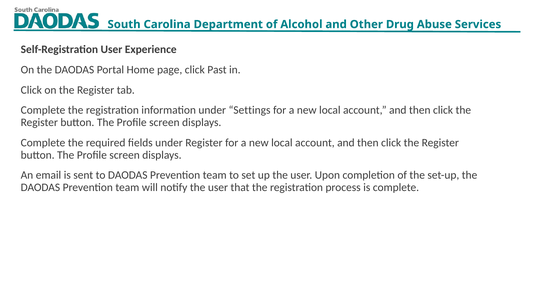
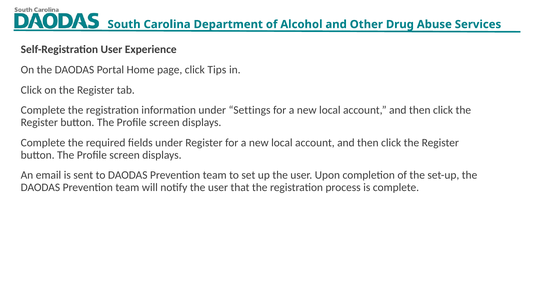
Past: Past -> Tips
